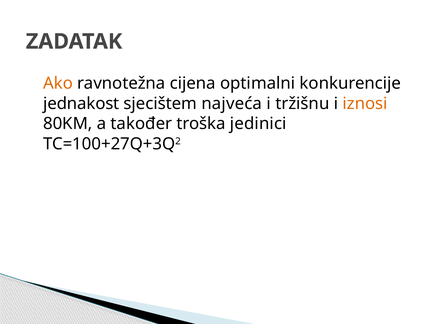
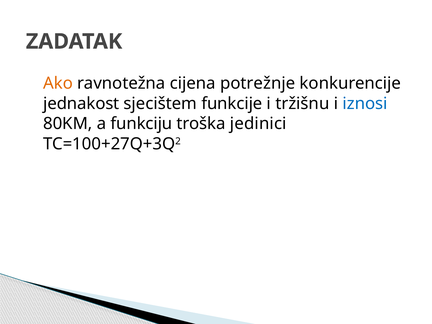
optimalni: optimalni -> potrežnje
najveća: najveća -> funkcije
iznosi colour: orange -> blue
također: također -> funkciju
